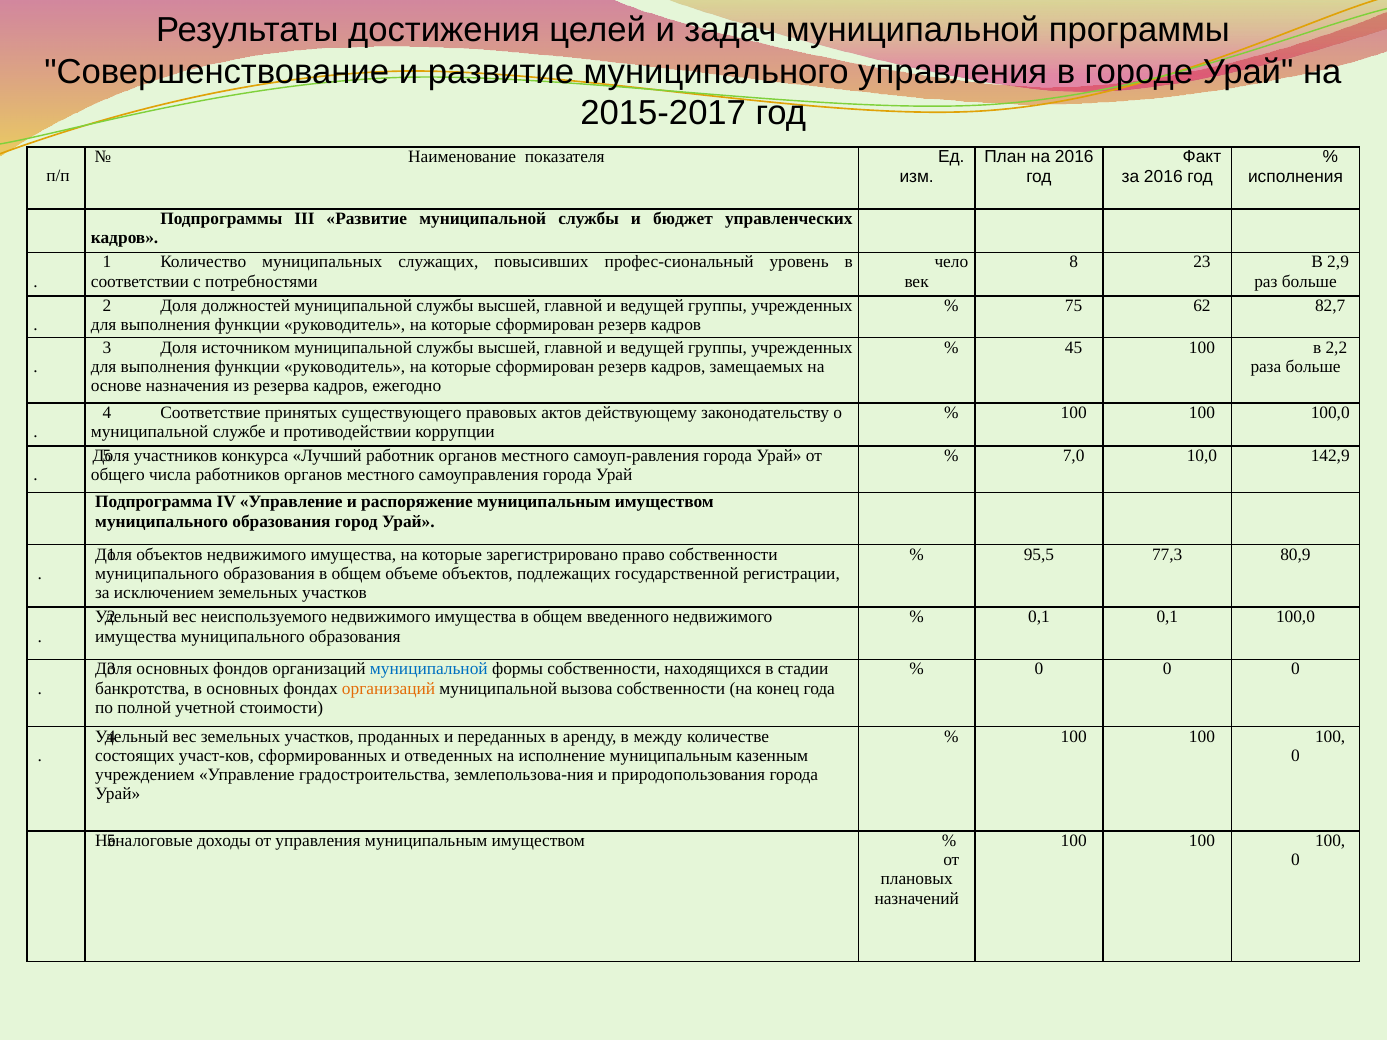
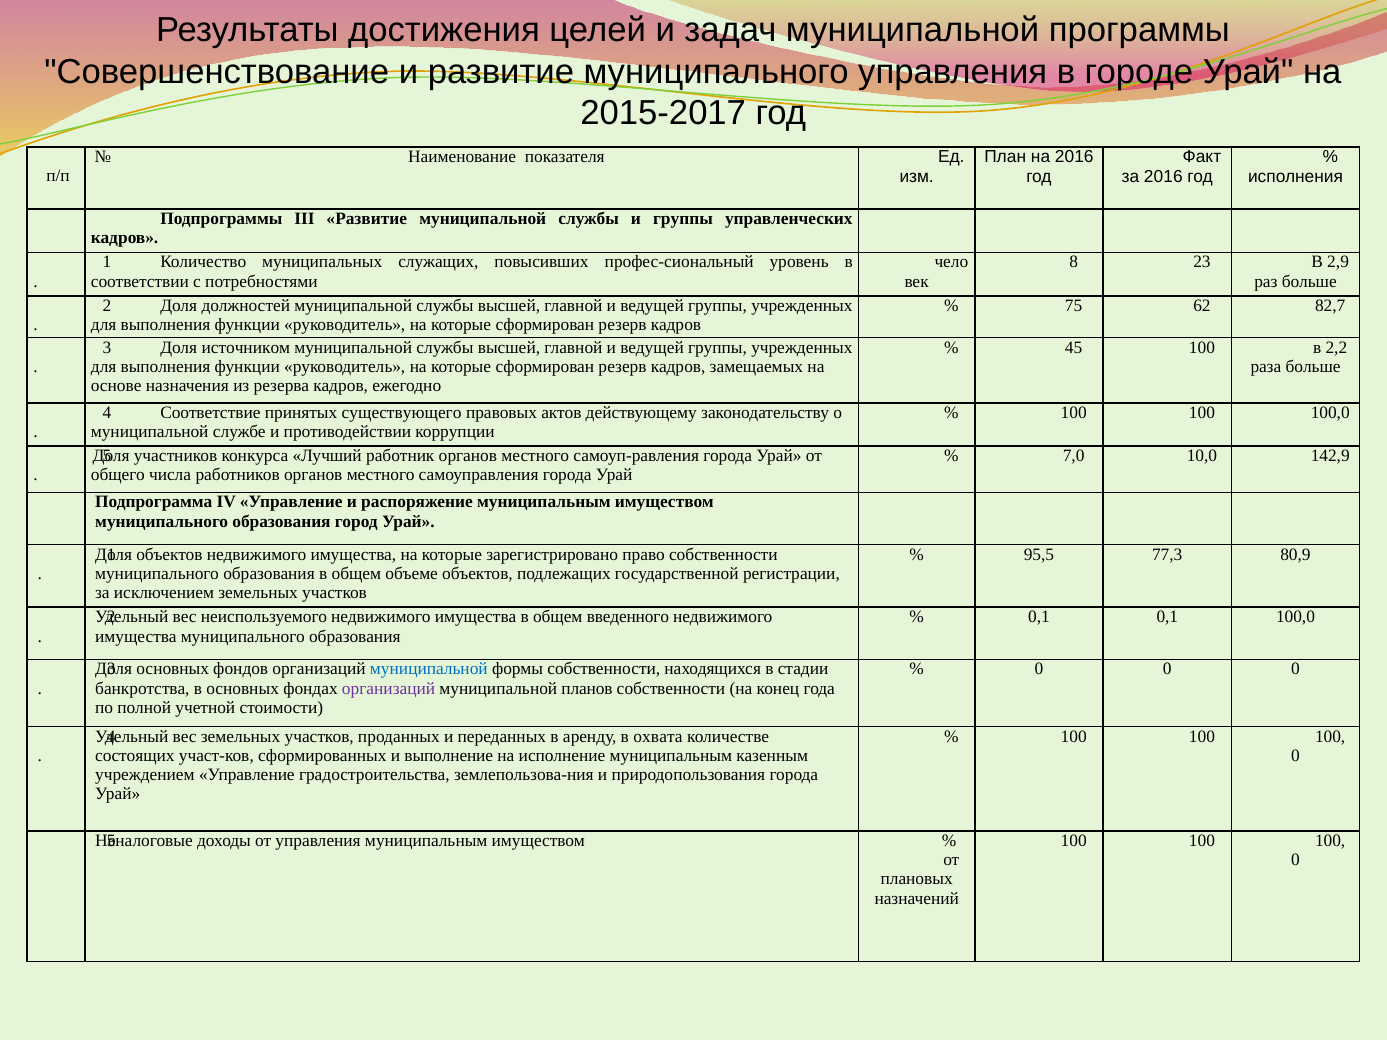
и бюджет: бюджет -> группы
организаций at (389, 689) colour: orange -> purple
вызова: вызова -> планов
между: между -> охвата
отведенных: отведенных -> выполнение
